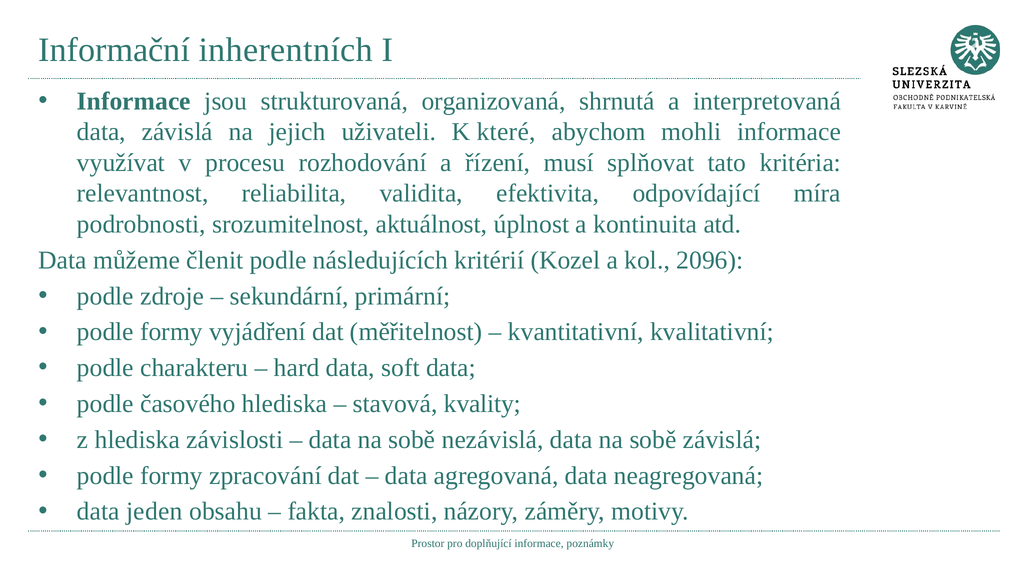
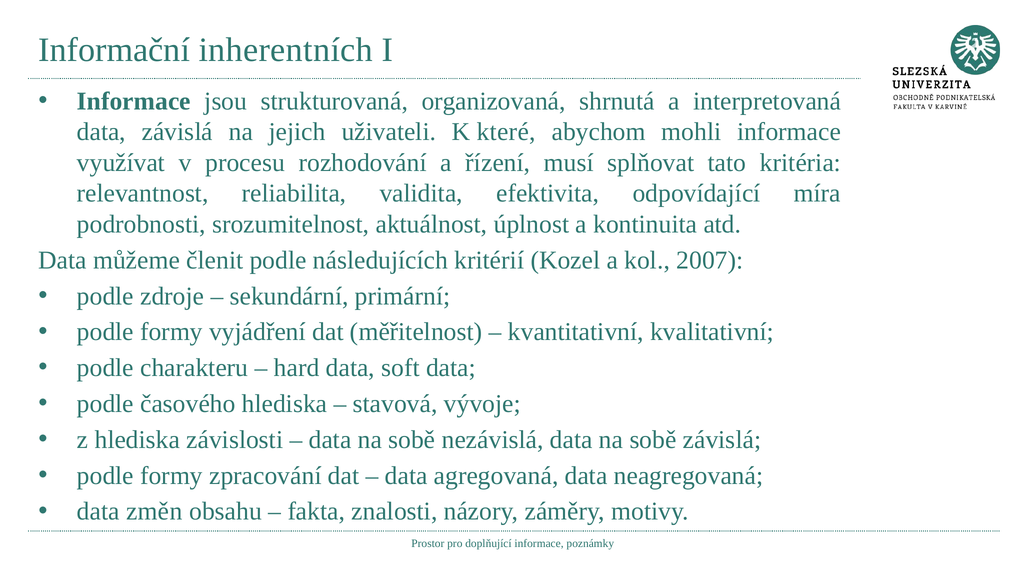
2096: 2096 -> 2007
kvality: kvality -> vývoje
jeden: jeden -> změn
